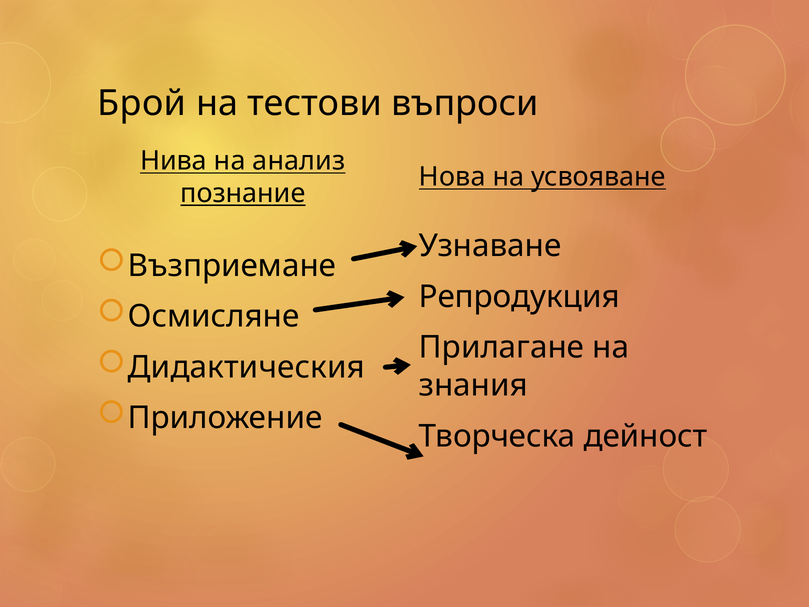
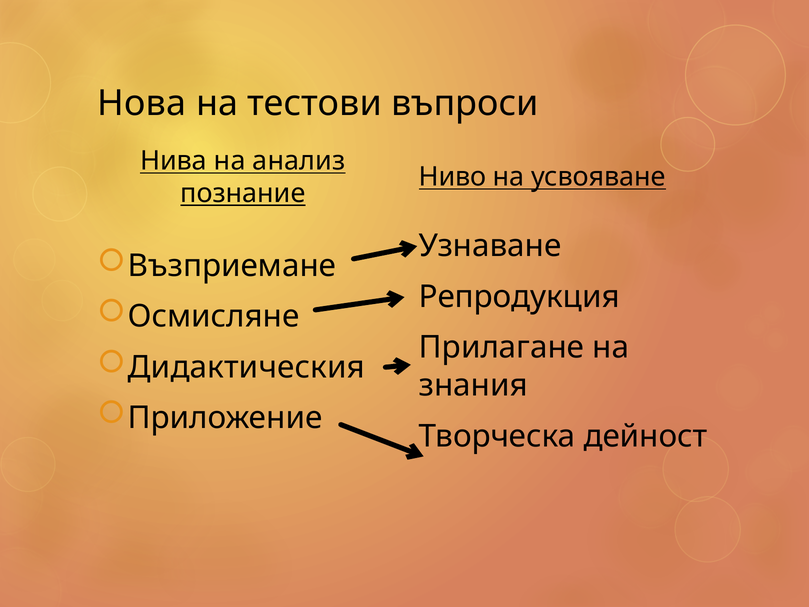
Брой: Брой -> Нова
Нова: Нова -> Ниво
